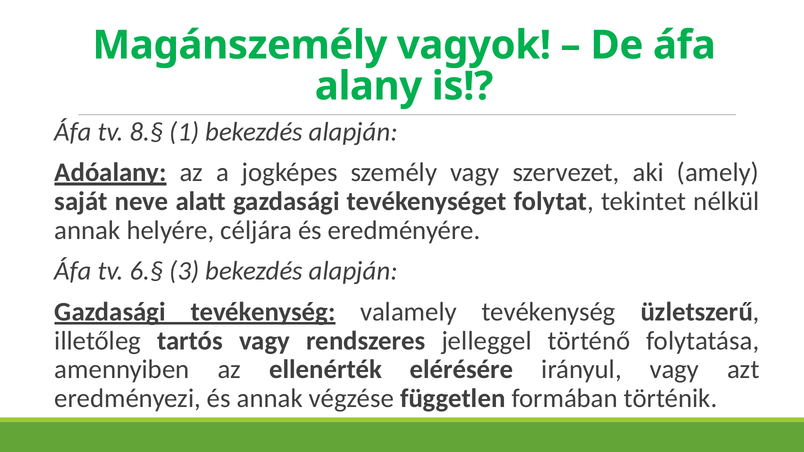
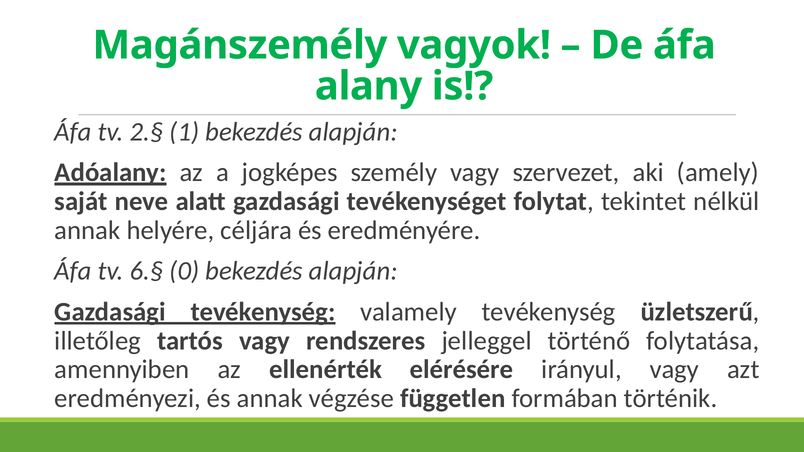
8.§: 8.§ -> 2.§
3: 3 -> 0
